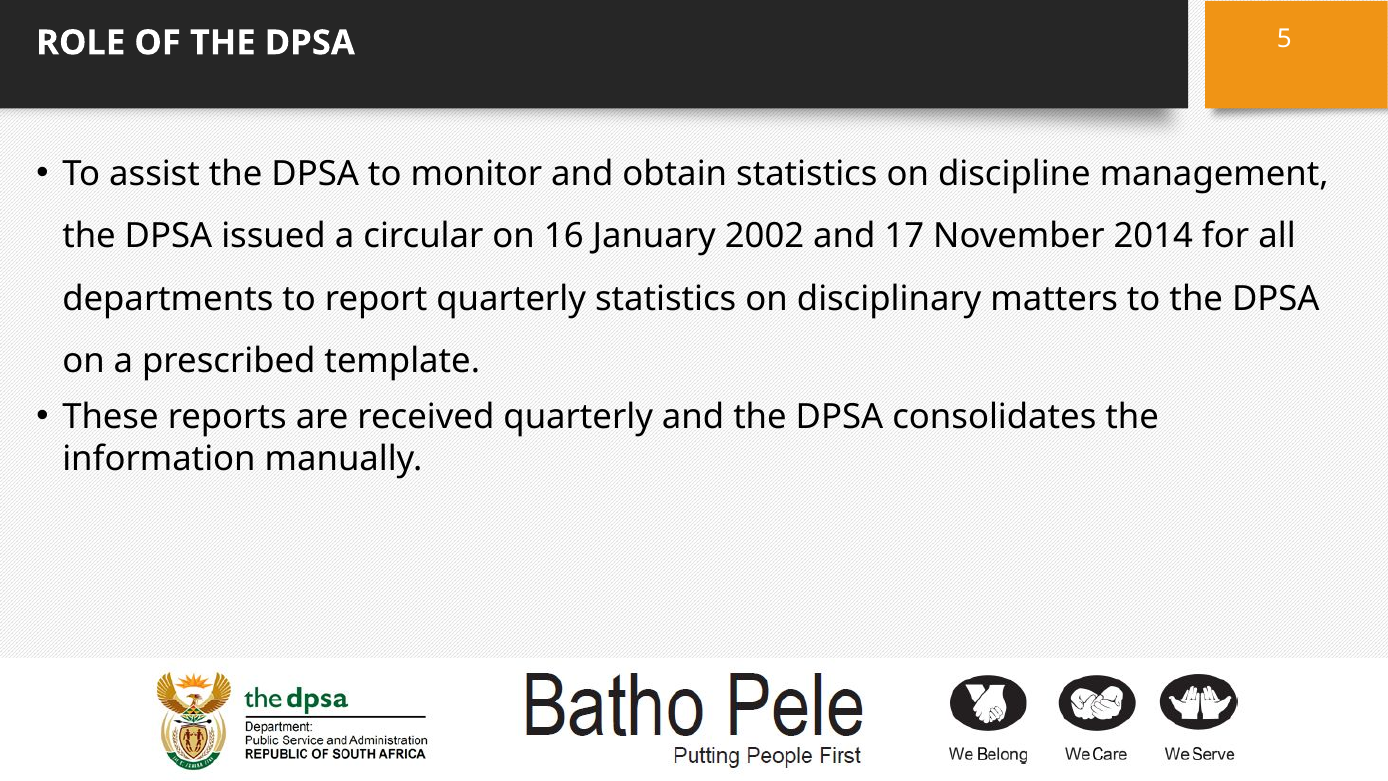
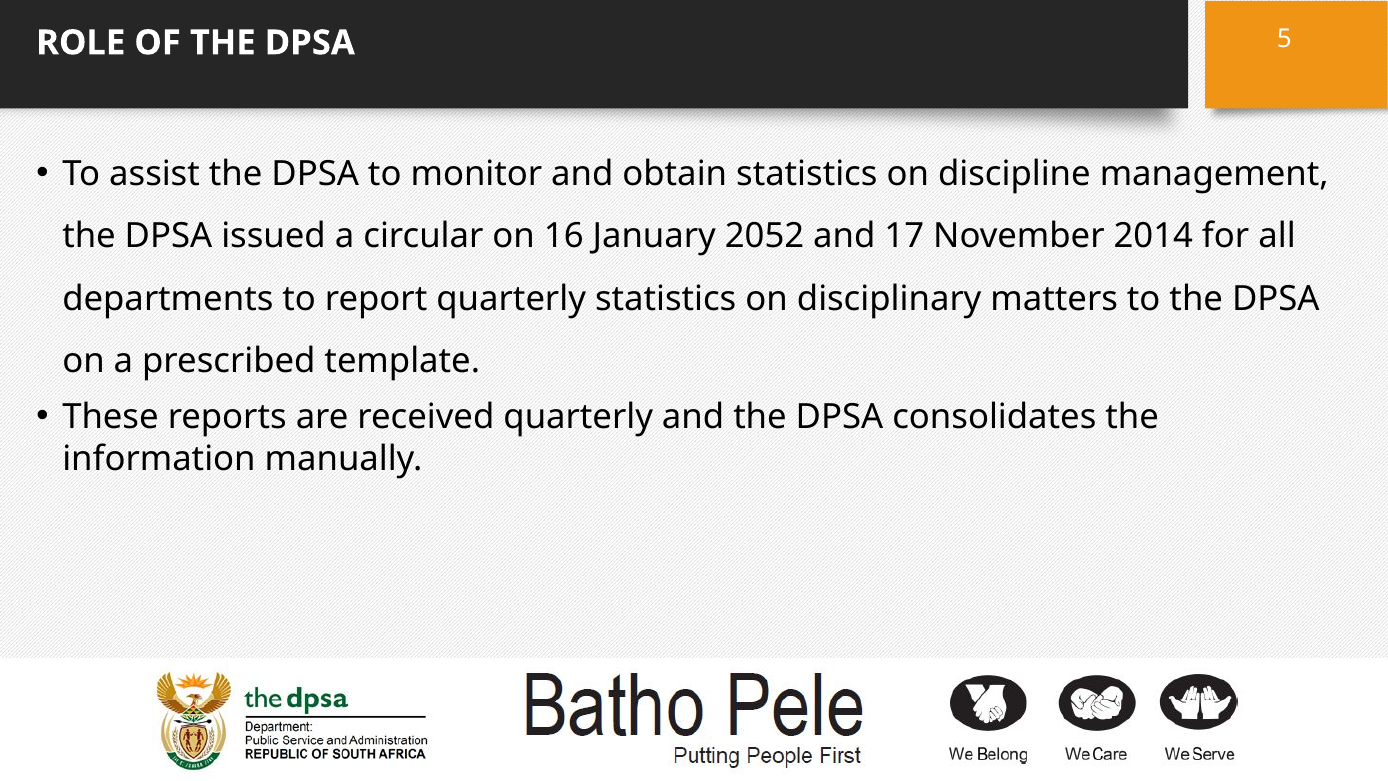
2002: 2002 -> 2052
